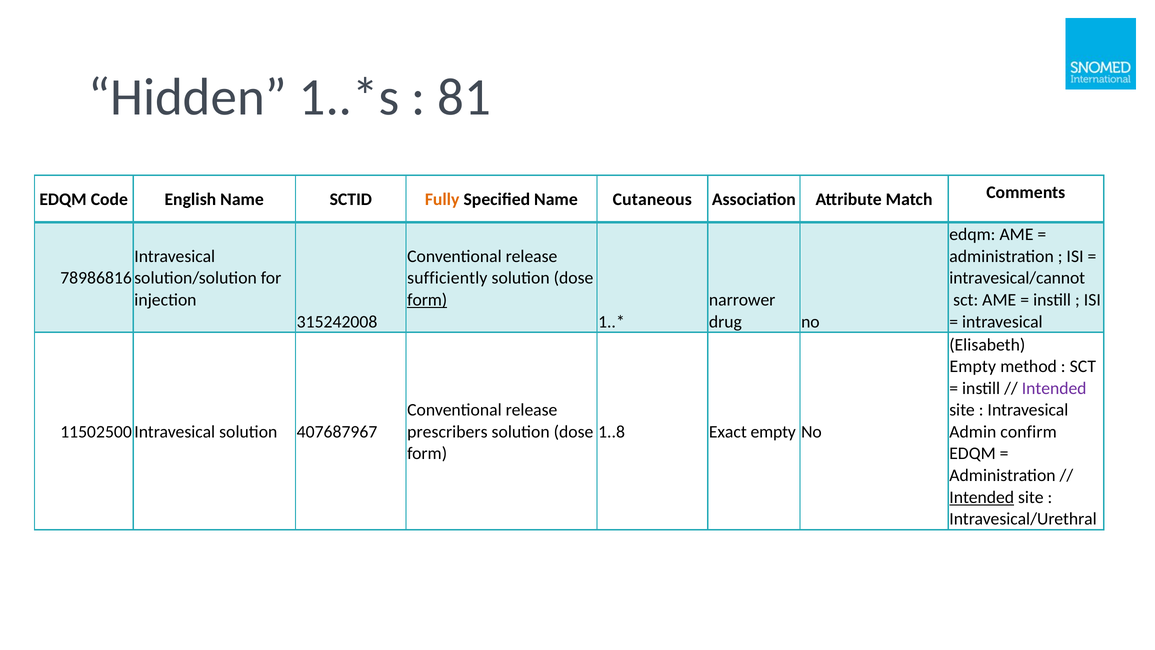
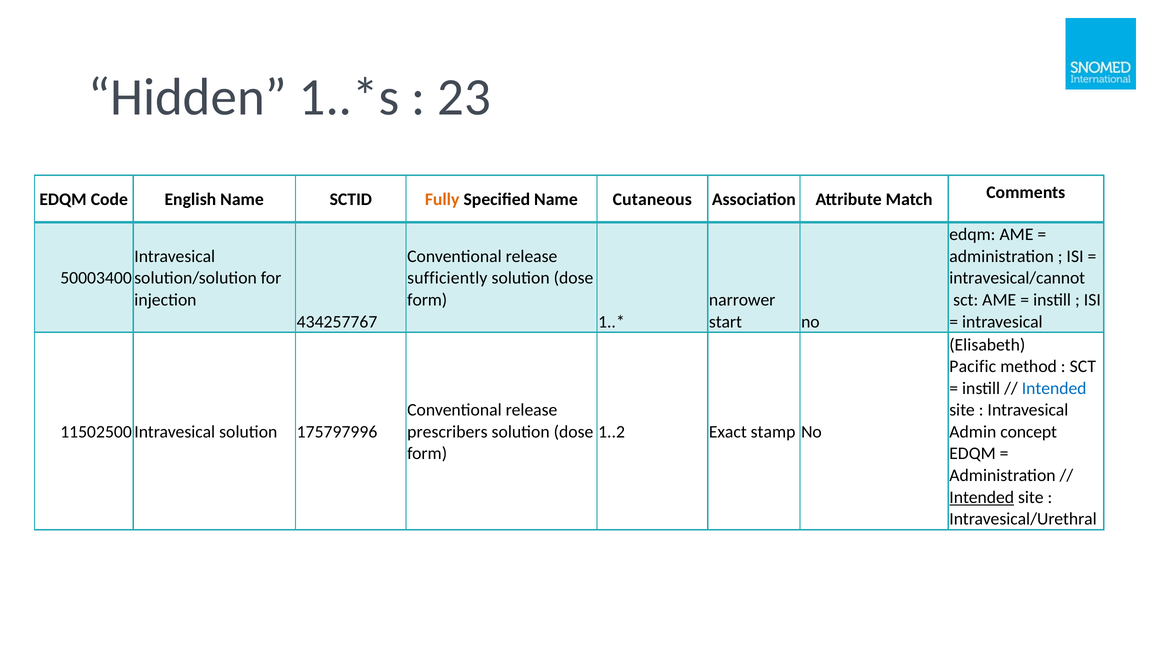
81: 81 -> 23
78986816: 78986816 -> 50003400
form at (427, 300) underline: present -> none
315242008: 315242008 -> 434257767
drug: drug -> start
Empty at (973, 366): Empty -> Pacific
Intended at (1054, 388) colour: purple -> blue
407687967: 407687967 -> 175797996
1..8: 1..8 -> 1..2
Exact empty: empty -> stamp
confirm: confirm -> concept
